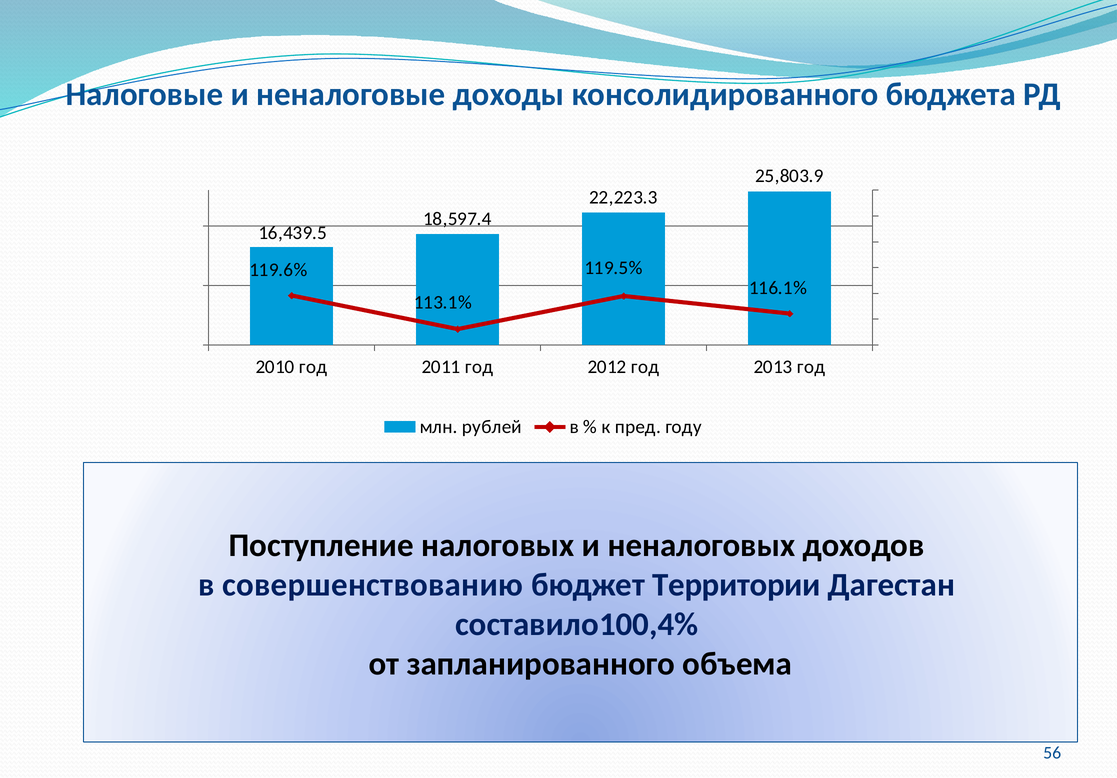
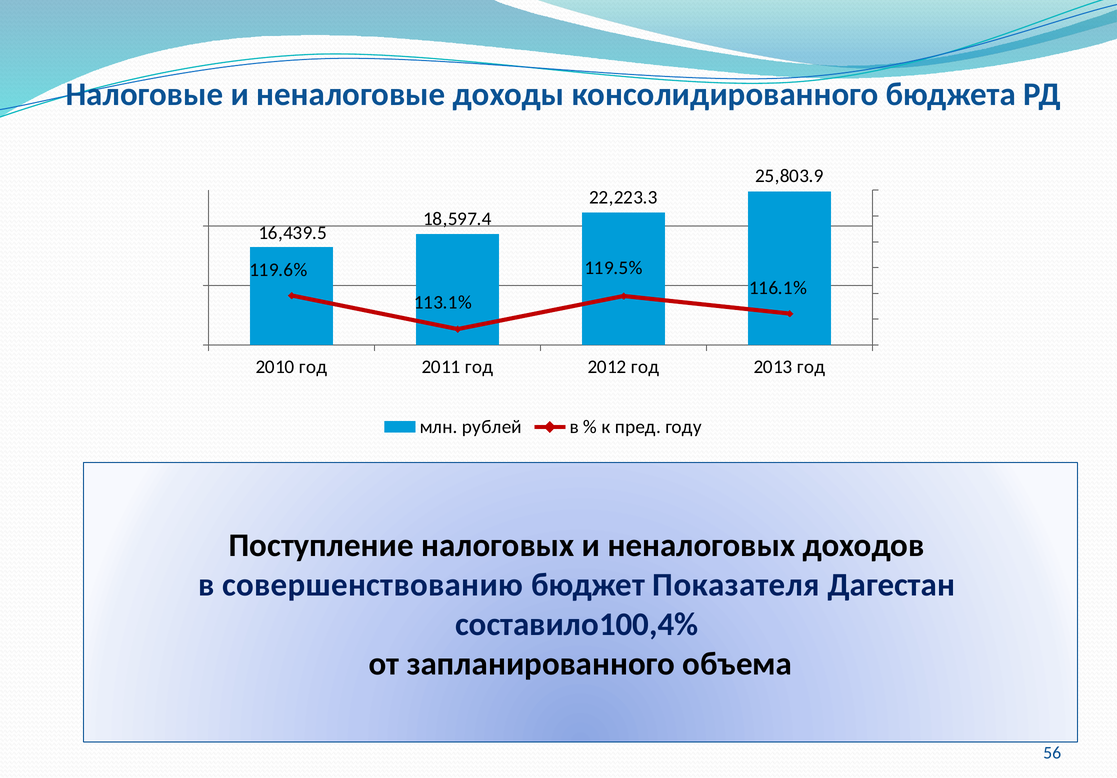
Территории: Территории -> Показателя
